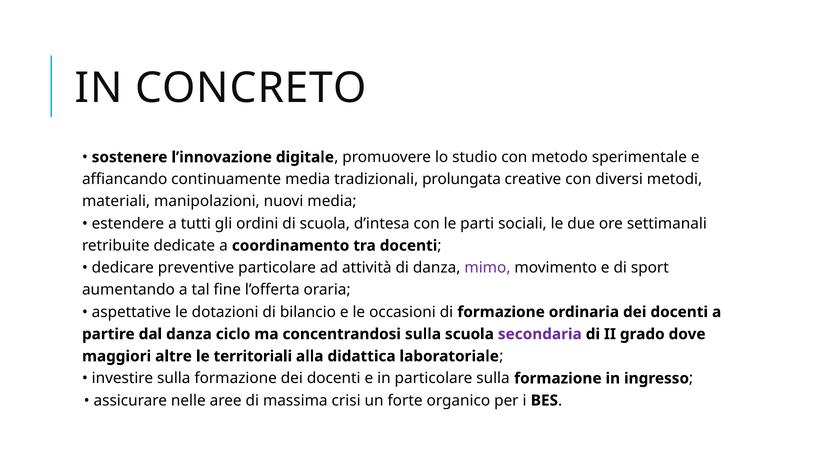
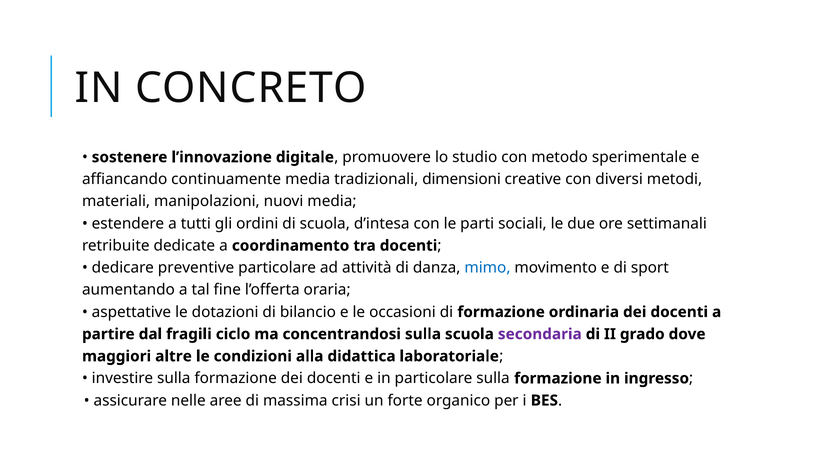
prolungata: prolungata -> dimensioni
mimo colour: purple -> blue
dal danza: danza -> fragili
territoriali: territoriali -> condizioni
